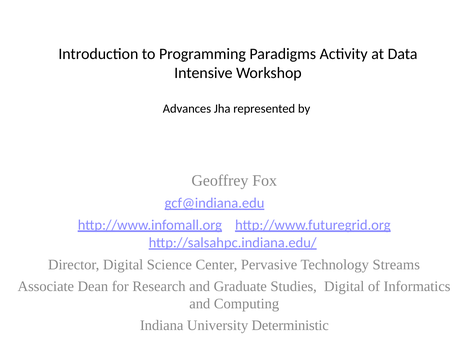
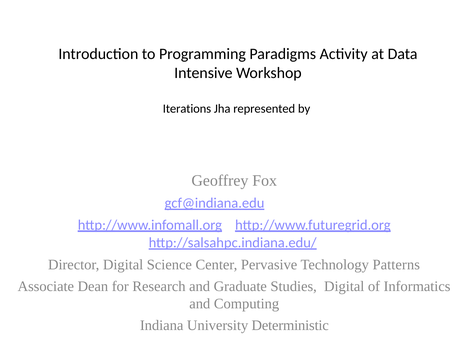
Advances: Advances -> Iterations
Streams: Streams -> Patterns
